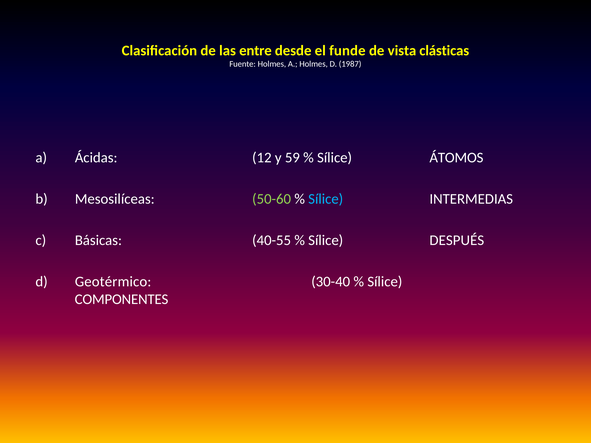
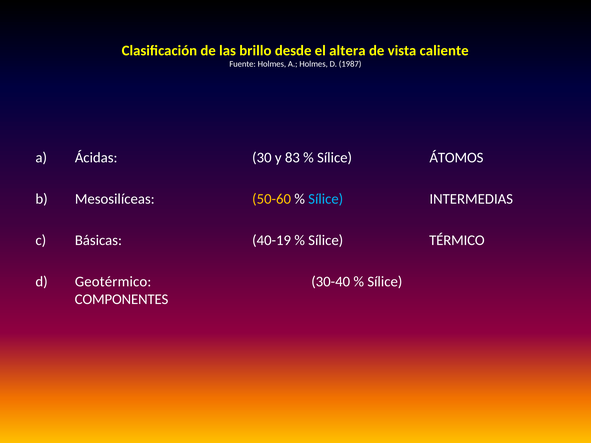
entre: entre -> brillo
funde: funde -> altera
clásticas: clásticas -> caliente
12: 12 -> 30
59: 59 -> 83
50-60 colour: light green -> yellow
40-55: 40-55 -> 40-19
DESPUÉS: DESPUÉS -> TÉRMICO
